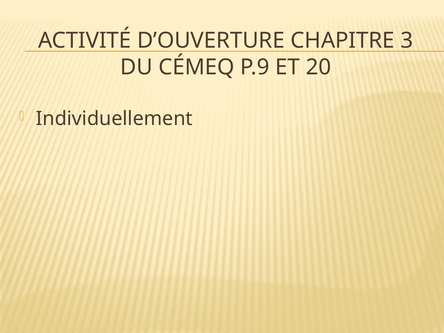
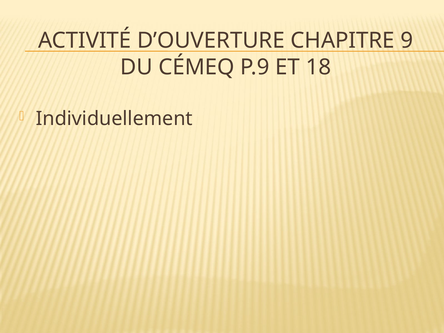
3: 3 -> 9
20: 20 -> 18
